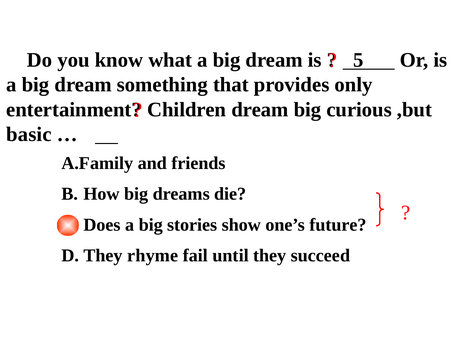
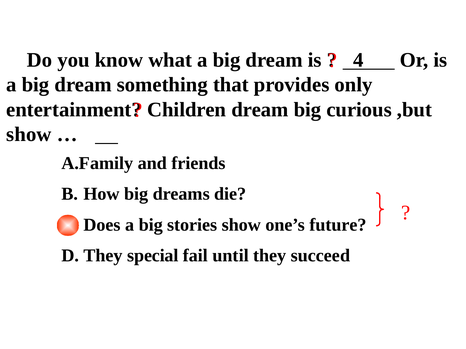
5: 5 -> 4
basic at (29, 135): basic -> show
rhyme: rhyme -> special
